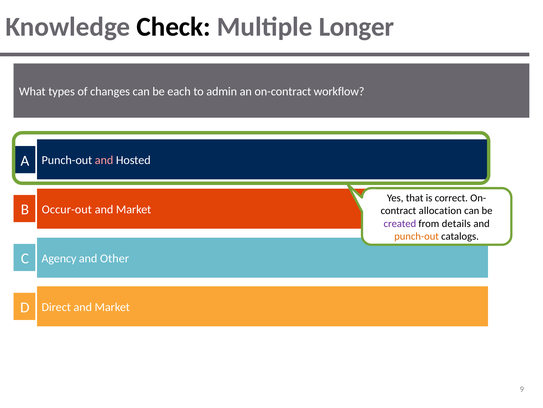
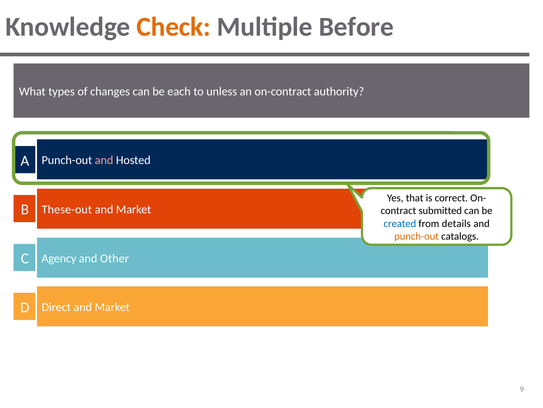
Check colour: black -> orange
Longer: Longer -> Before
admin: admin -> unless
workflow: workflow -> authority
Occur-out: Occur-out -> These-out
allocation: allocation -> submitted
created colour: purple -> blue
